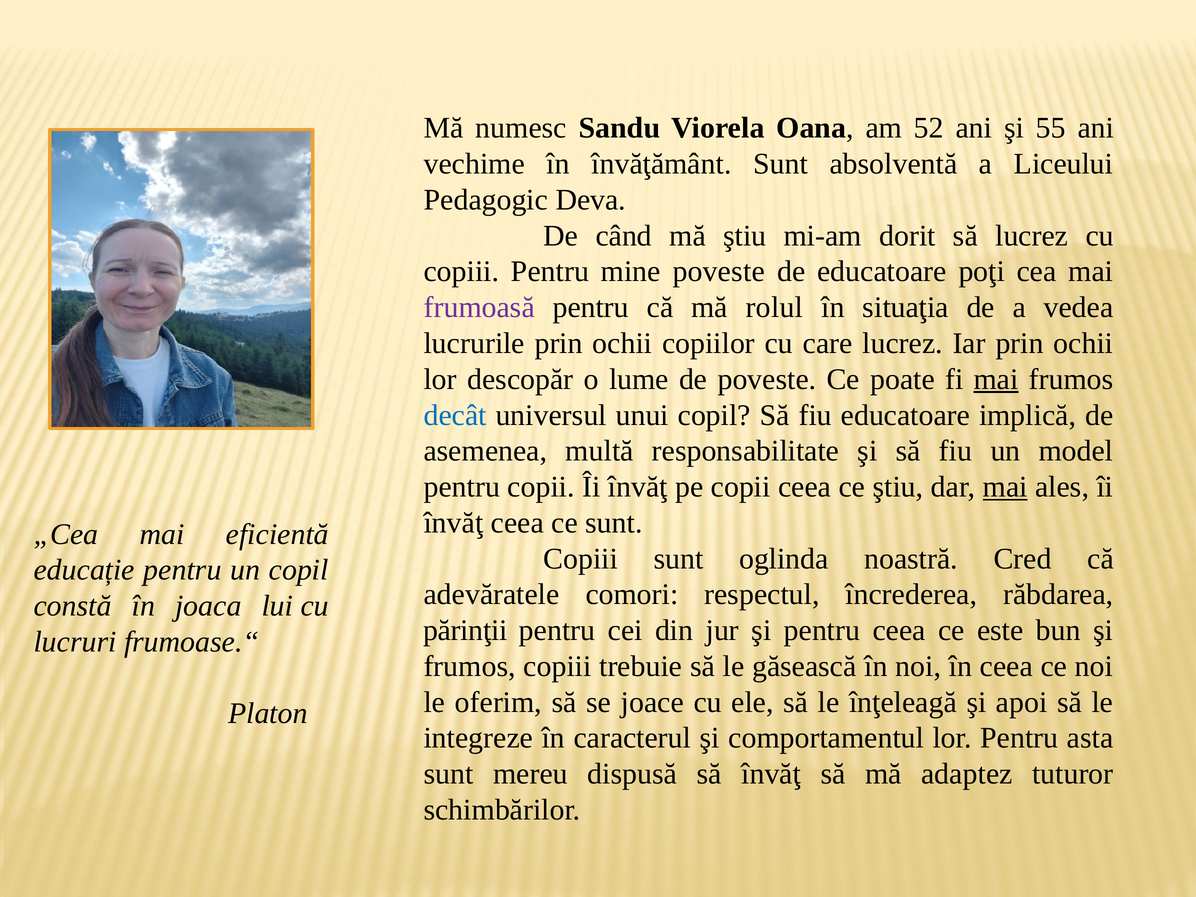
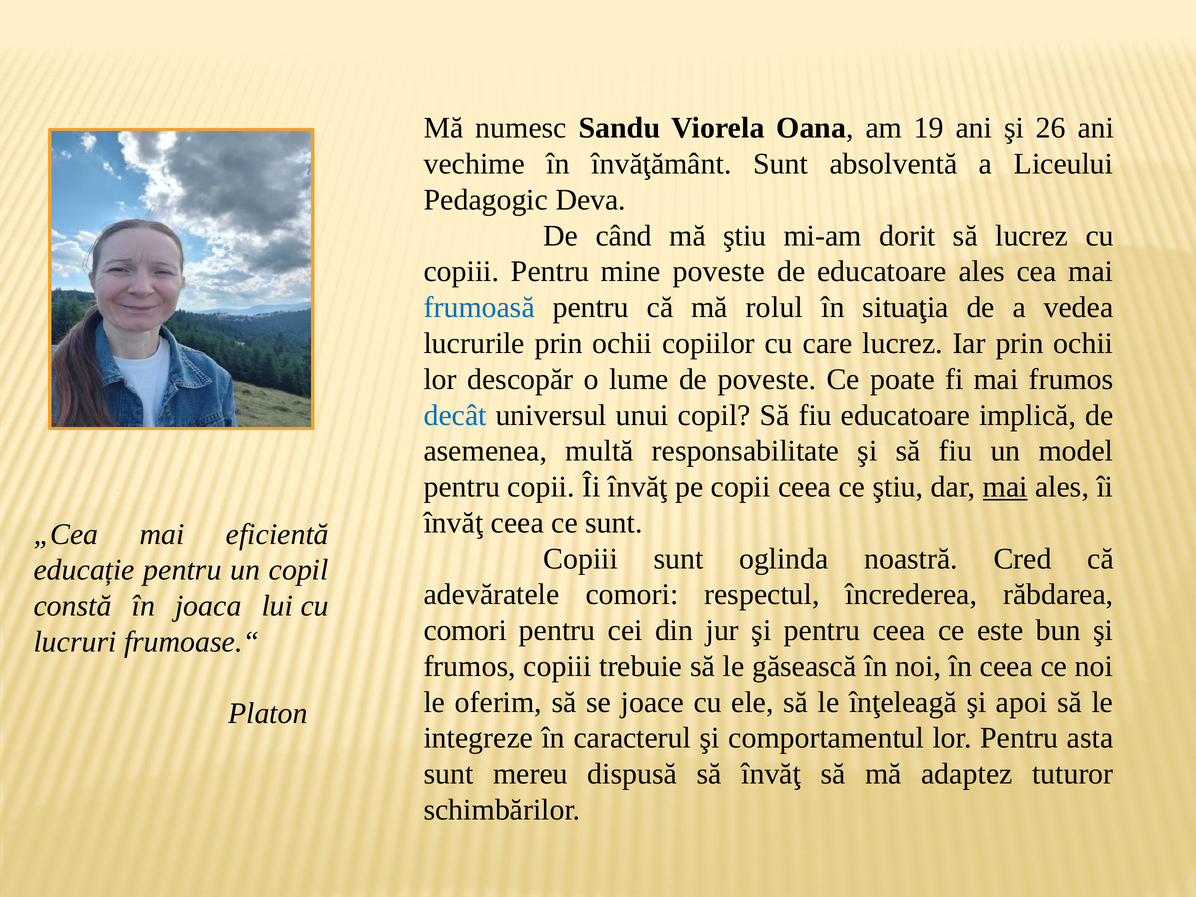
52: 52 -> 19
55: 55 -> 26
educatoare poţi: poţi -> ales
frumoasă colour: purple -> blue
mai at (996, 379) underline: present -> none
părinţii at (465, 630): părinţii -> comori
